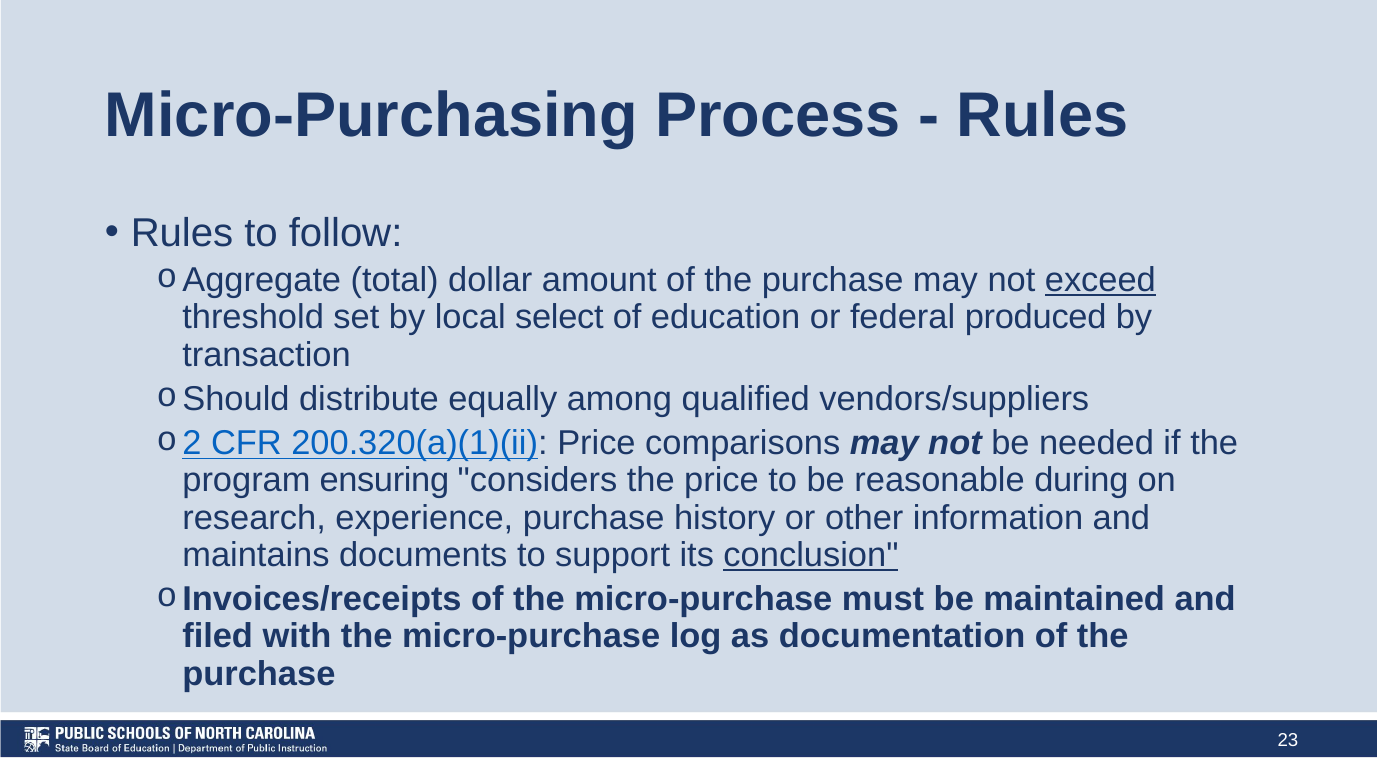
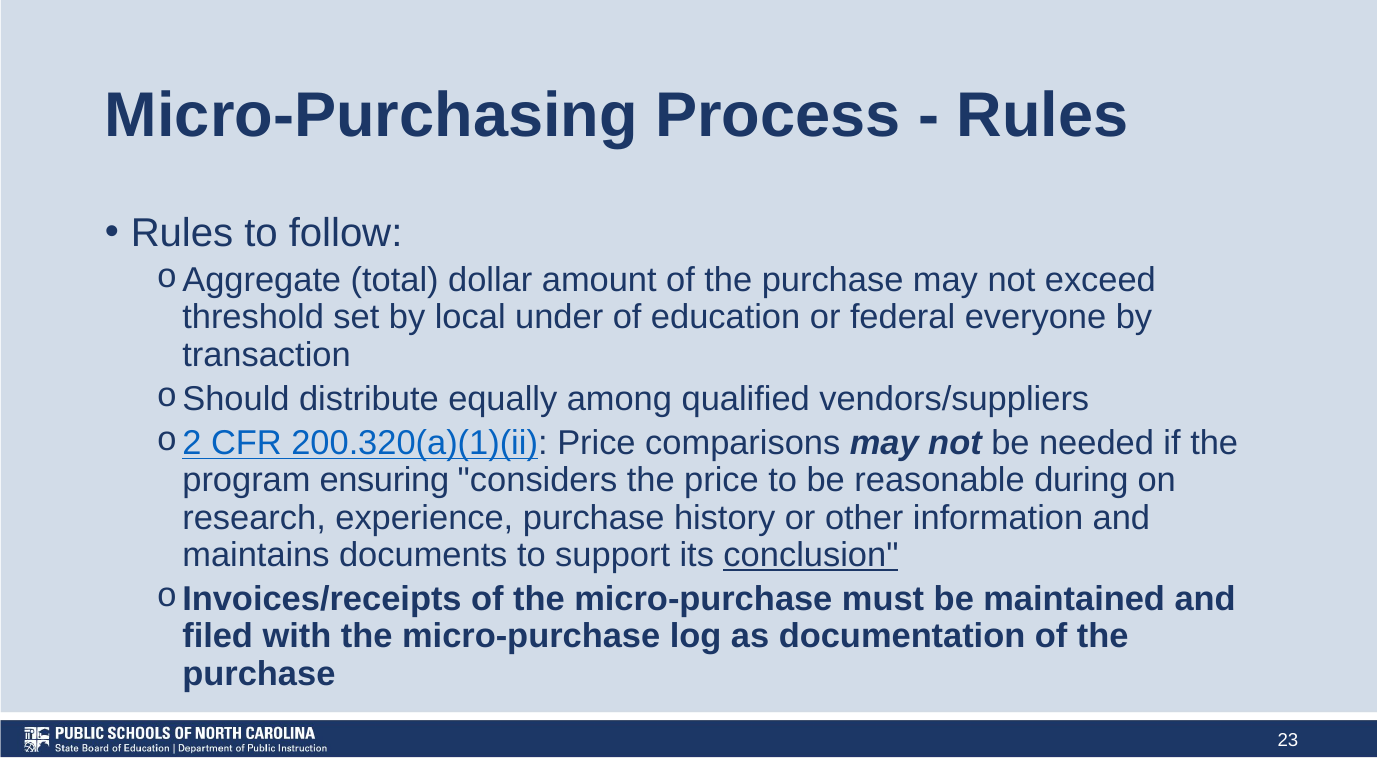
exceed underline: present -> none
select: select -> under
produced: produced -> everyone
